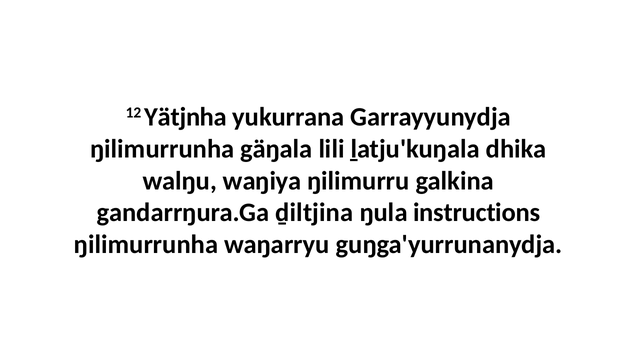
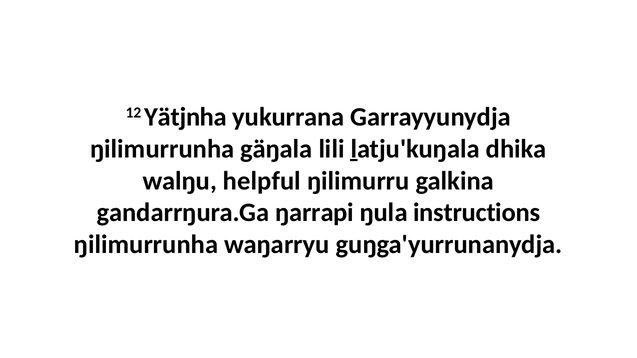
waŋiya: waŋiya -> helpful
ḏiltjina: ḏiltjina -> ŋarrapi
